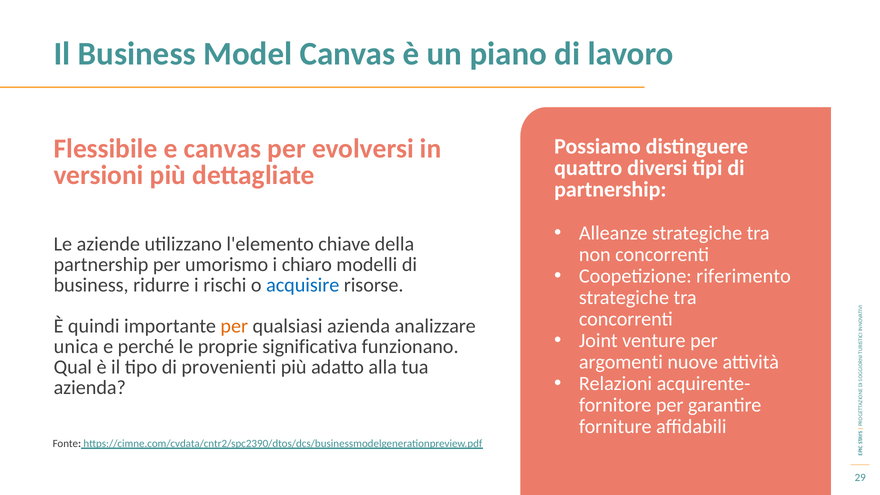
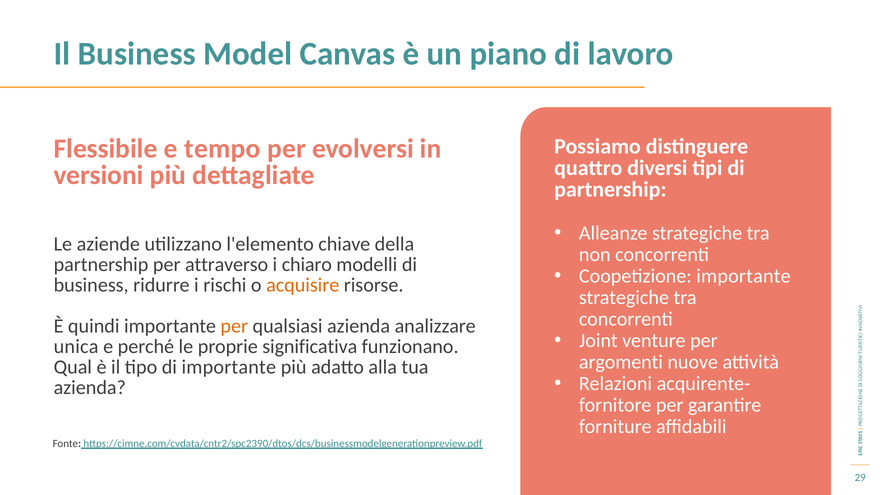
e canvas: canvas -> tempo
umorismo: umorismo -> attraverso
Coopetizione riferimento: riferimento -> importante
acquisire colour: blue -> orange
di provenienti: provenienti -> importante
